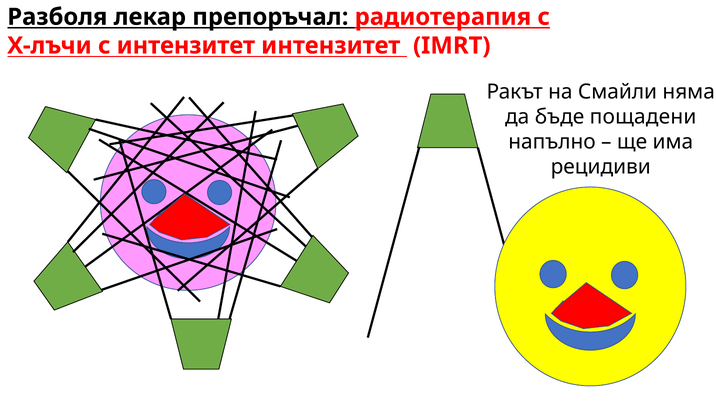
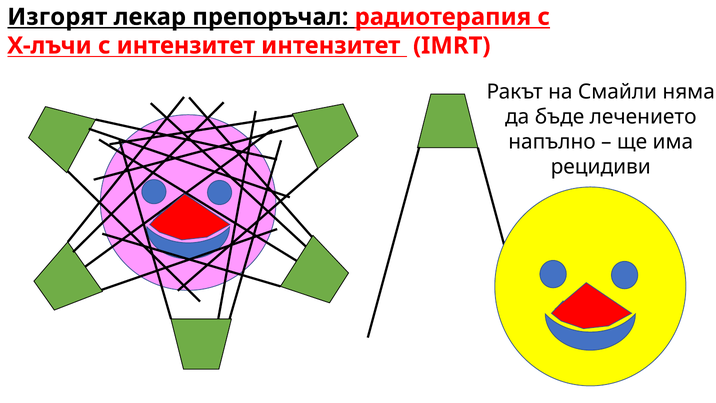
Разболя: Разболя -> Изгорят
пощадени: пощадени -> лечението
